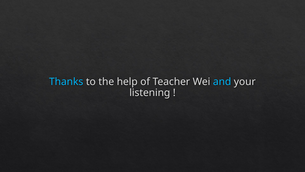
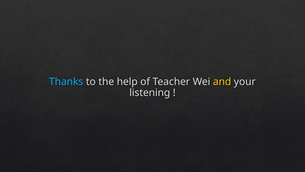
and colour: light blue -> yellow
